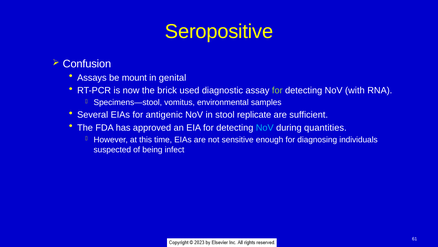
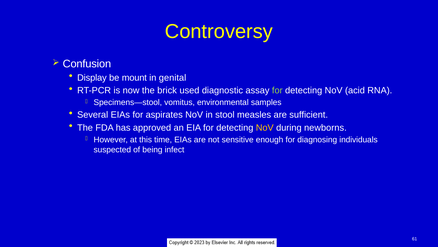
Seropositive: Seropositive -> Controversy
Assays: Assays -> Display
with: with -> acid
antigenic: antigenic -> aspirates
replicate: replicate -> measles
NoV at (265, 127) colour: light blue -> yellow
quantities: quantities -> newborns
